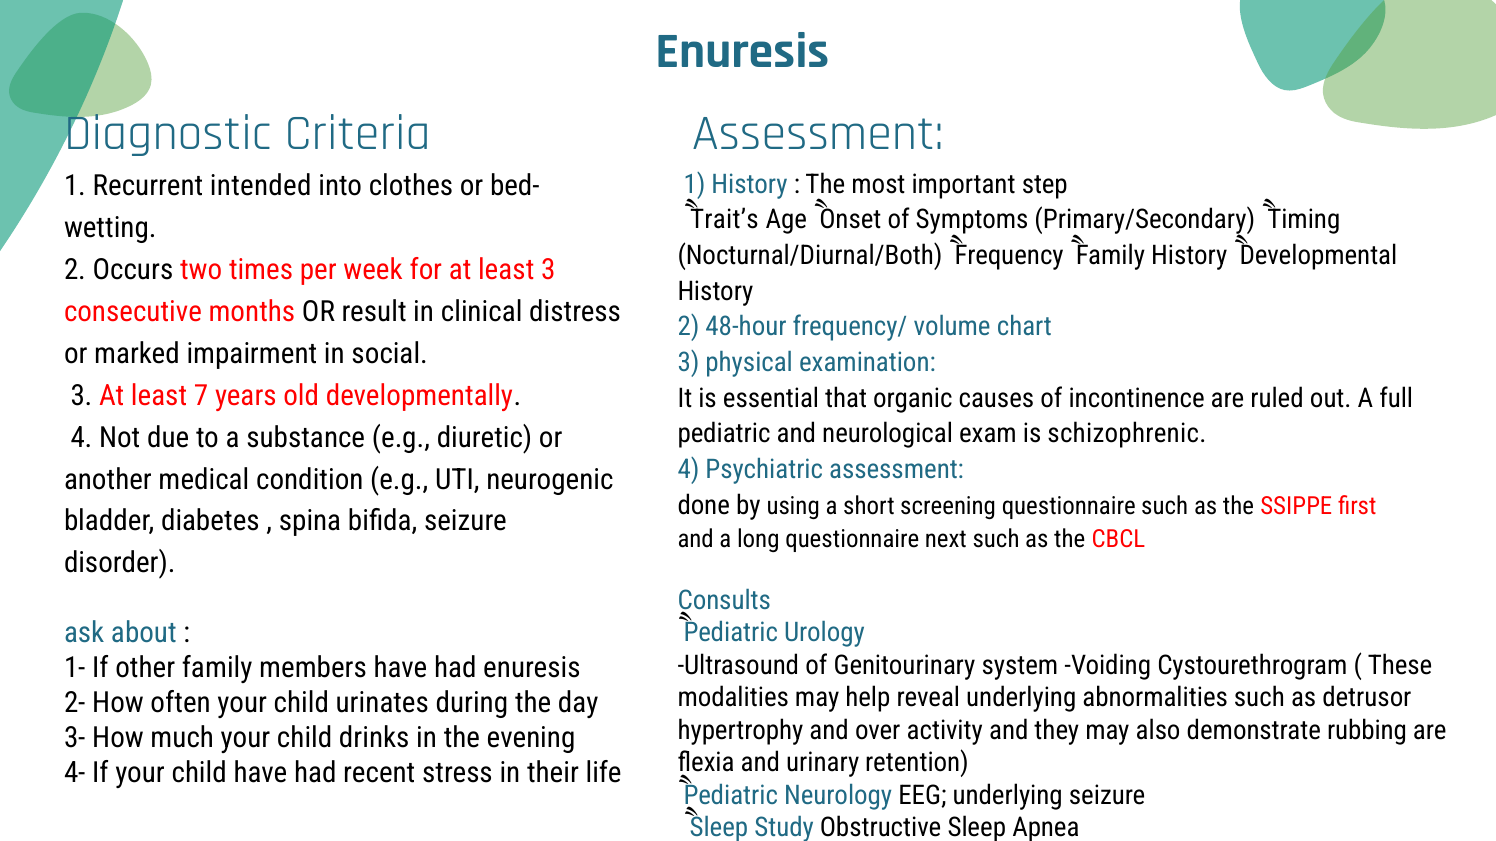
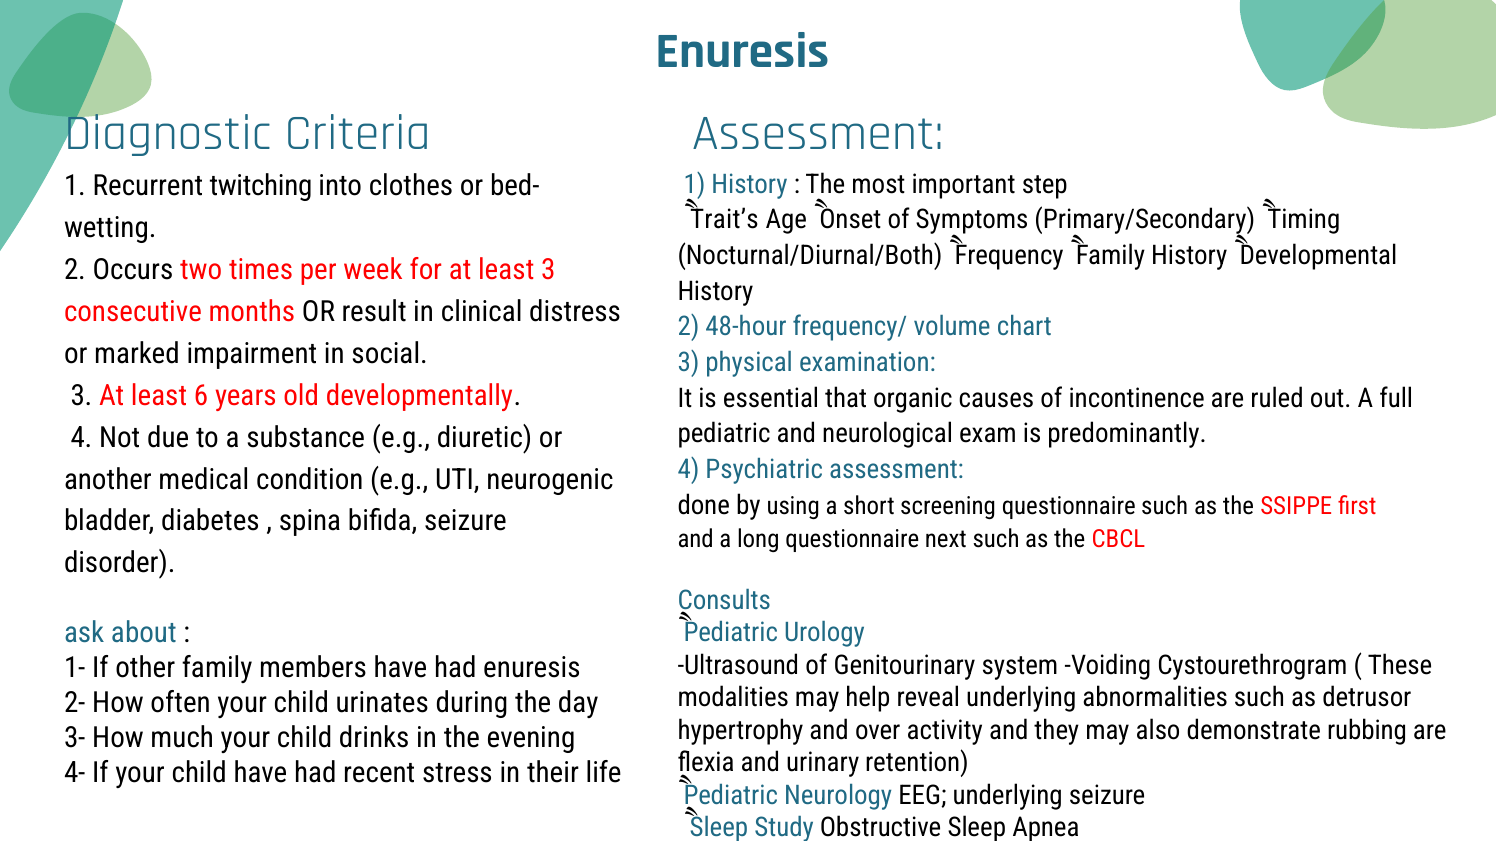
intended: intended -> twitching
7: 7 -> 6
schizophrenic: schizophrenic -> predominantly
